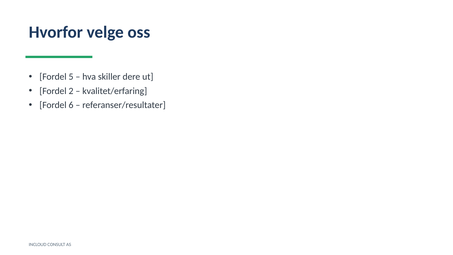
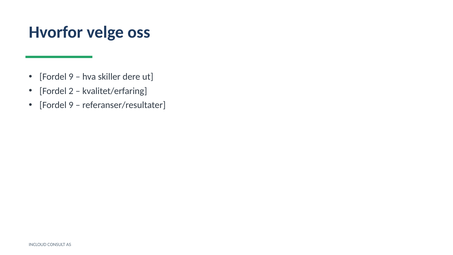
5 at (71, 77): 5 -> 9
6 at (71, 105): 6 -> 9
